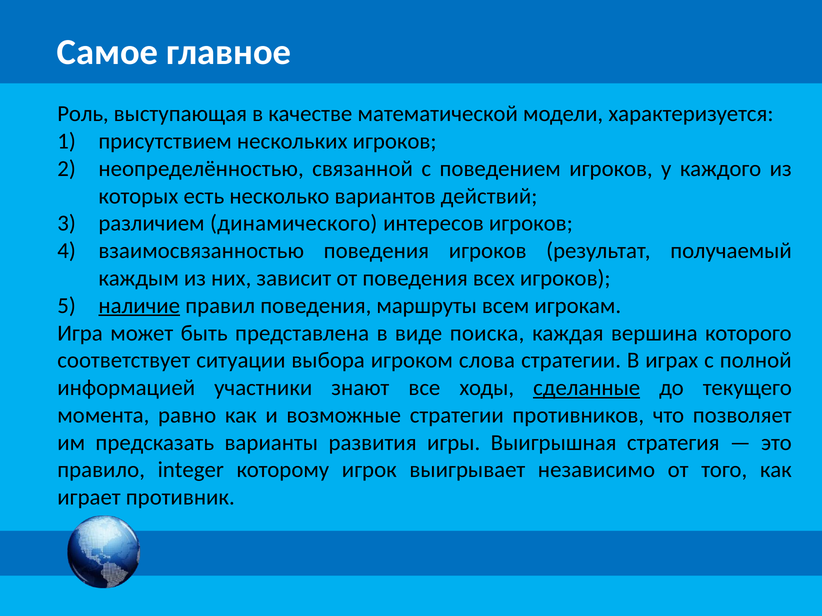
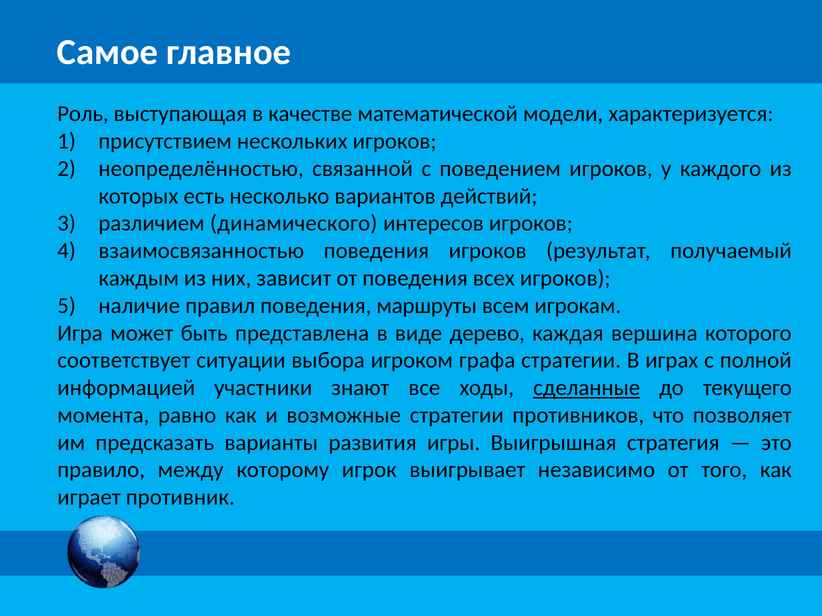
наличие underline: present -> none
поиска: поиска -> дерево
слова: слова -> графа
integer: integer -> между
